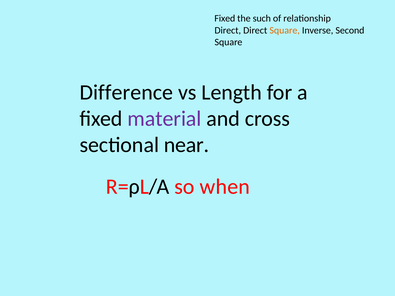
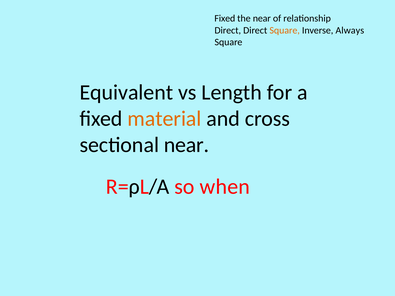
the such: such -> near
Second: Second -> Always
Difference: Difference -> Equivalent
material colour: purple -> orange
